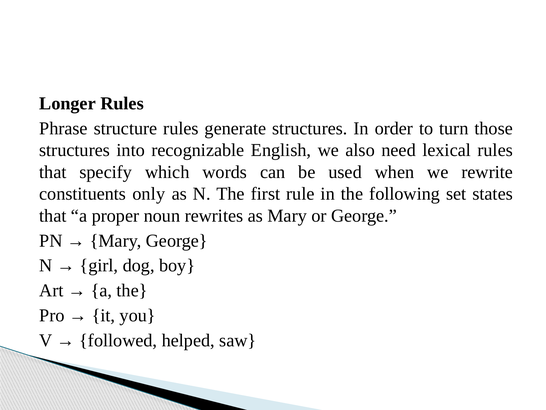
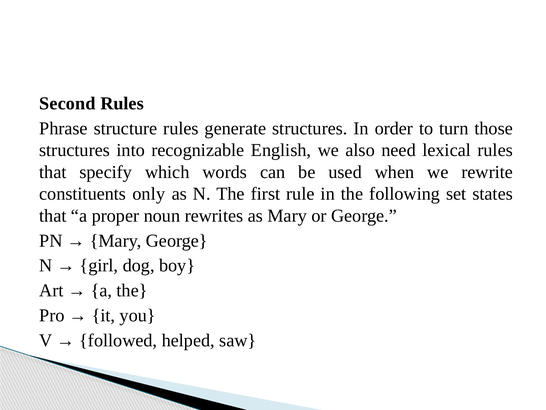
Longer: Longer -> Second
